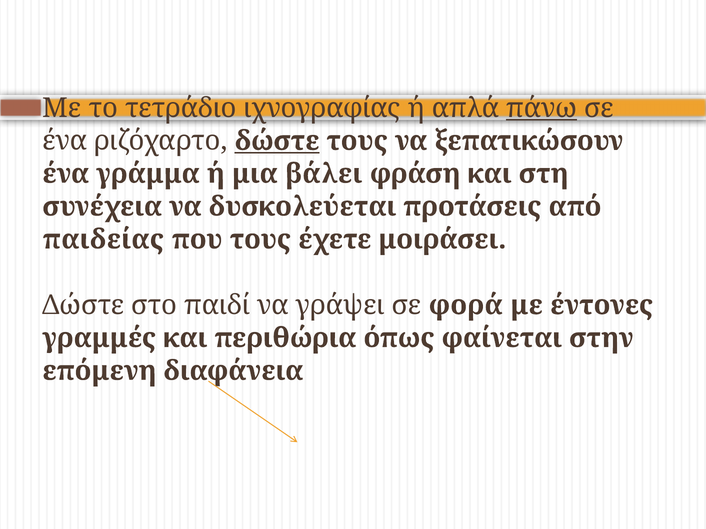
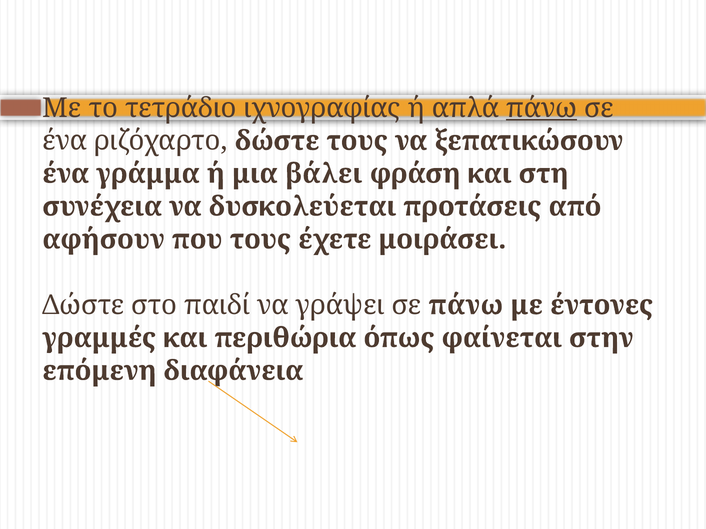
δώστε at (277, 141) underline: present -> none
παιδείας: παιδείας -> αφήσουν
σε φορά: φορά -> πάνω
